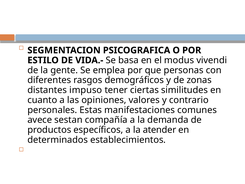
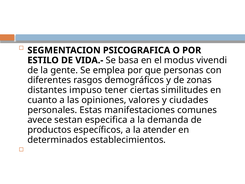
contrario: contrario -> ciudades
compañía: compañía -> especifica
